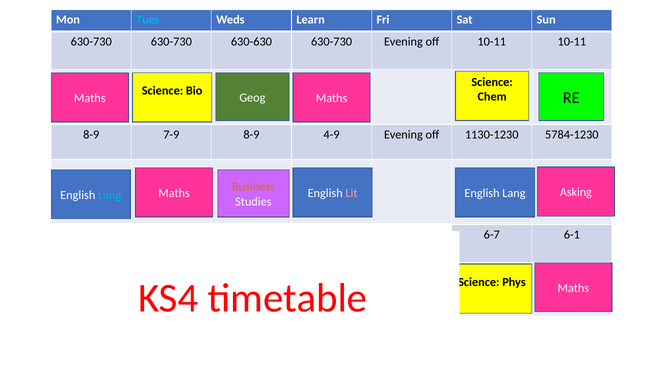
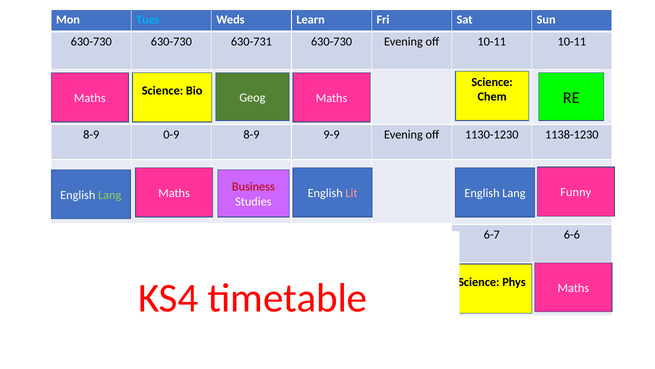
630-630: 630-630 -> 630-731
7-9: 7-9 -> 0-9
4-9: 4-9 -> 9-9
5784-1230: 5784-1230 -> 1138-1230
Business colour: orange -> red
Asking: Asking -> Funny
Lang at (110, 195) colour: light blue -> light green
6-1: 6-1 -> 6-6
